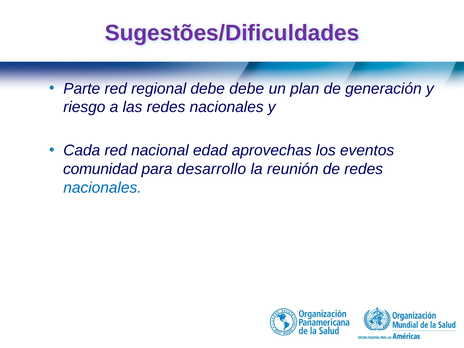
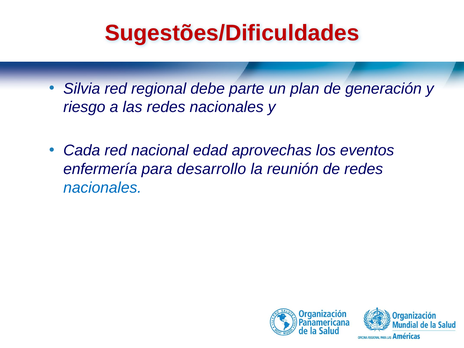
Sugestões/Dificuldades colour: purple -> red
Parte: Parte -> Silvia
debe debe: debe -> parte
comunidad: comunidad -> enfermería
